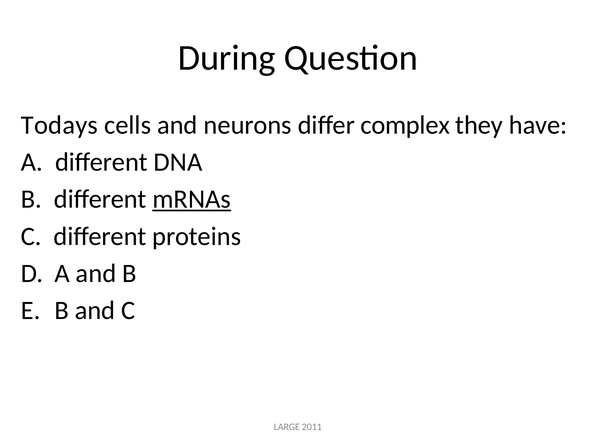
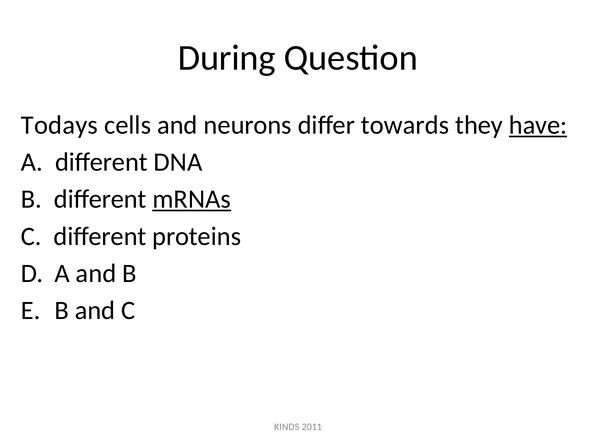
complex: complex -> towards
have underline: none -> present
LARGE: LARGE -> KINDS
